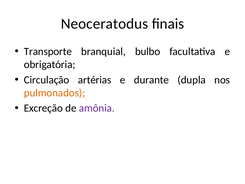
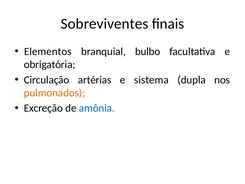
Neoceratodus: Neoceratodus -> Sobreviventes
Transporte: Transporte -> Elementos
durante: durante -> sistema
amônia colour: purple -> blue
